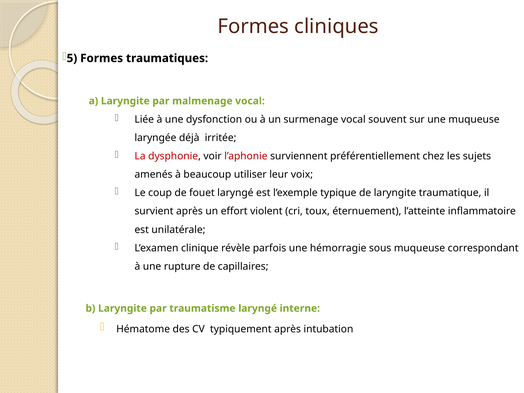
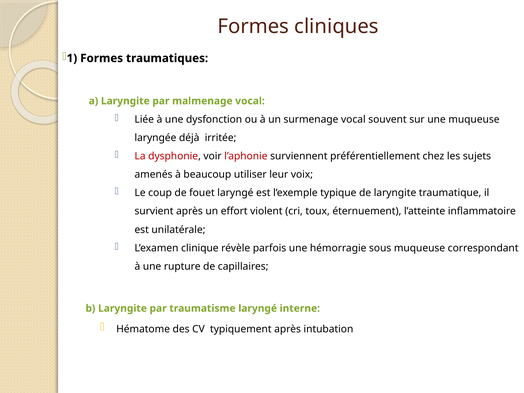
5: 5 -> 1
